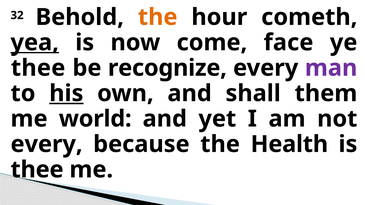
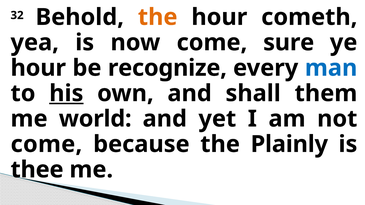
yea underline: present -> none
face: face -> sure
thee at (38, 68): thee -> hour
man colour: purple -> blue
every at (47, 144): every -> come
Health: Health -> Plainly
